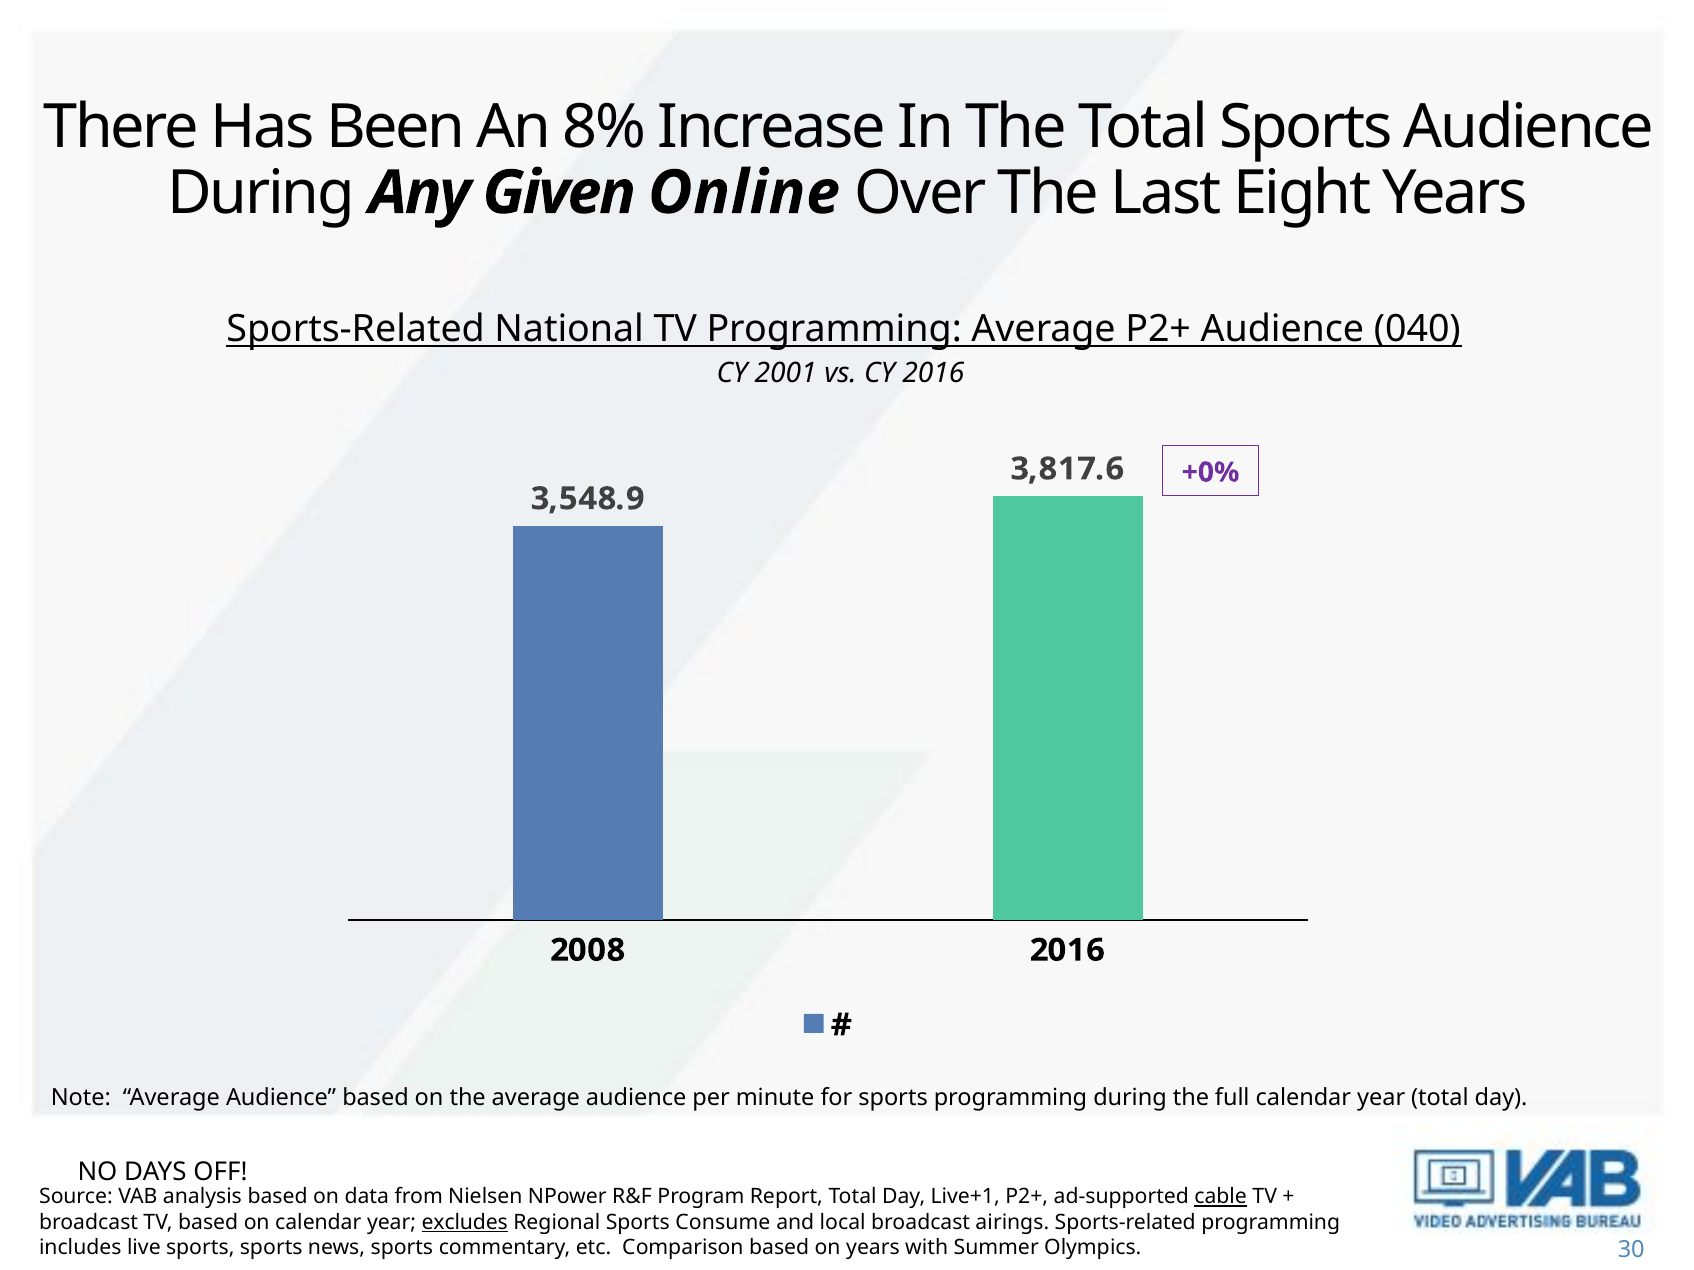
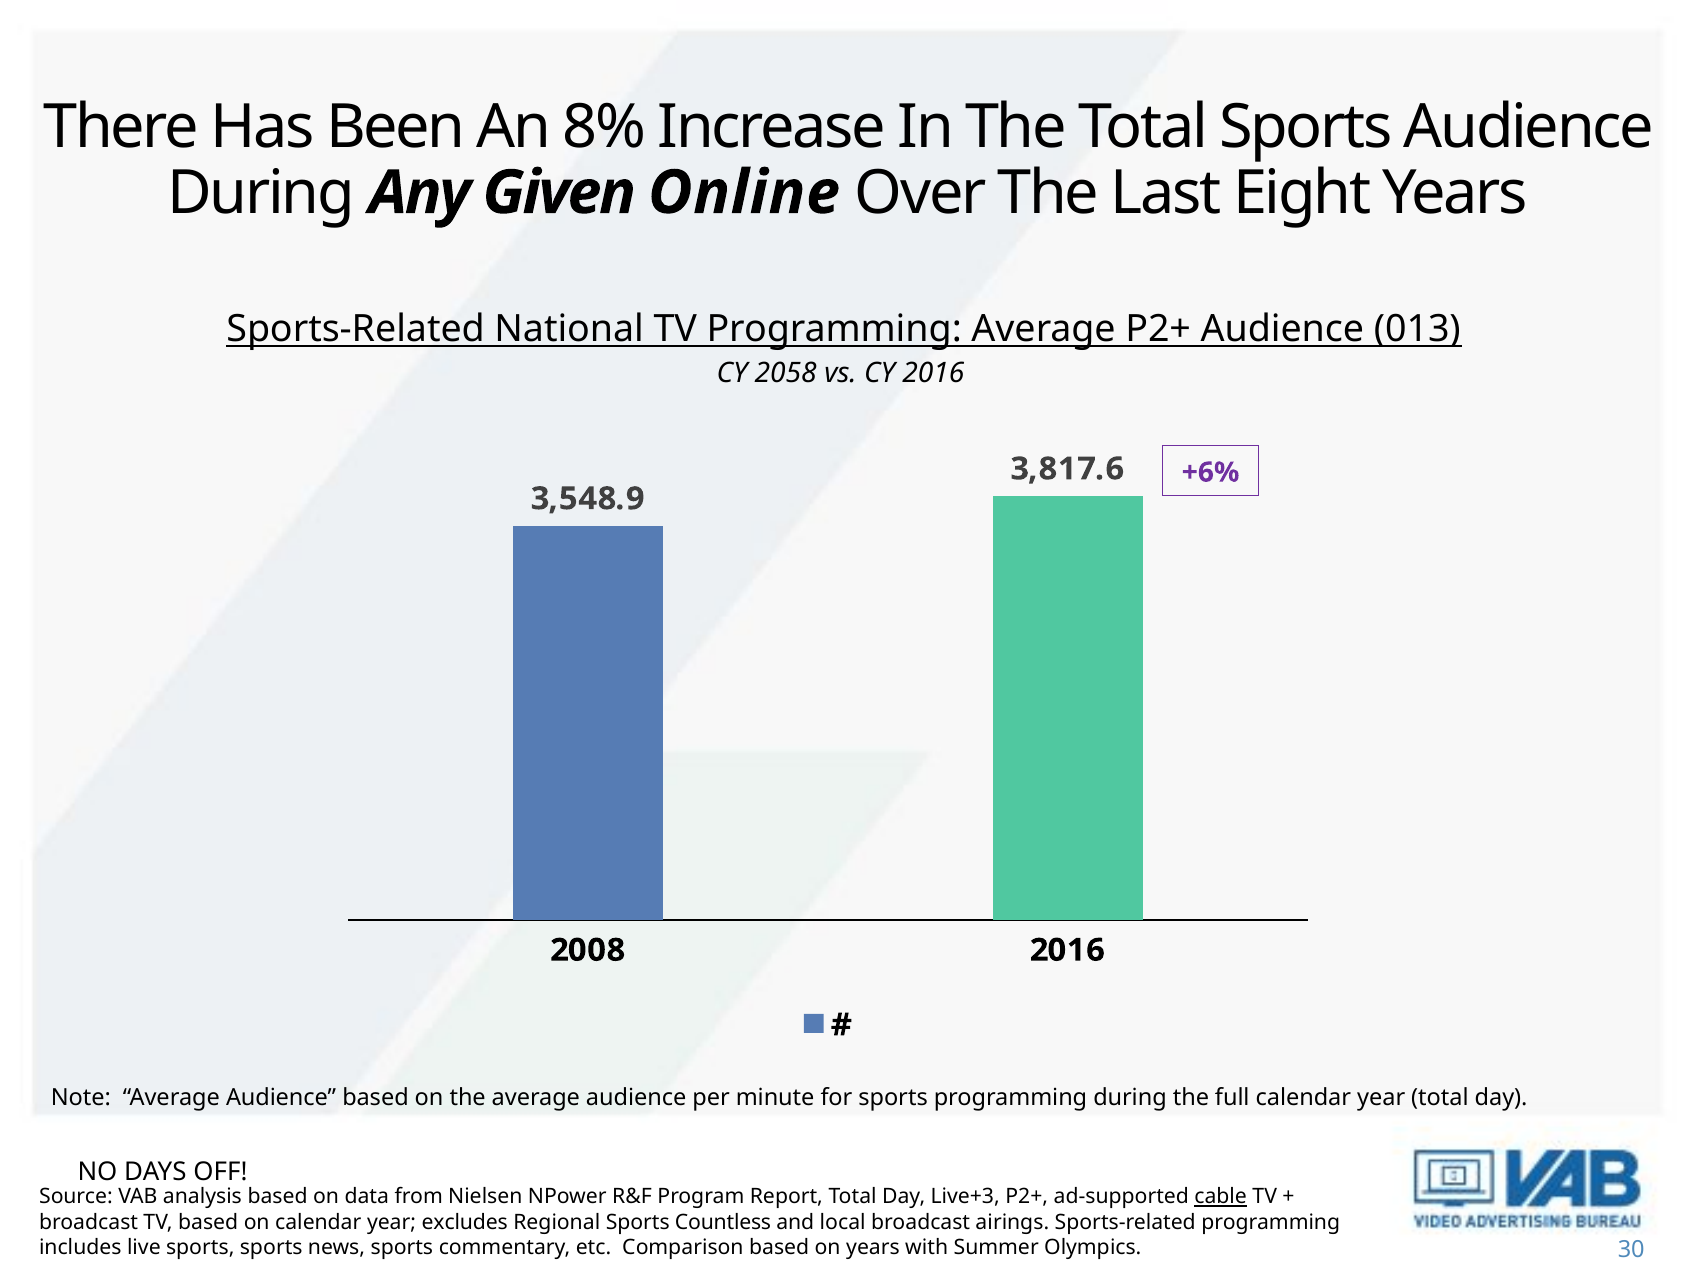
040: 040 -> 013
2001: 2001 -> 2058
+0%: +0% -> +6%
Live+1: Live+1 -> Live+3
excludes underline: present -> none
Consume: Consume -> Countless
